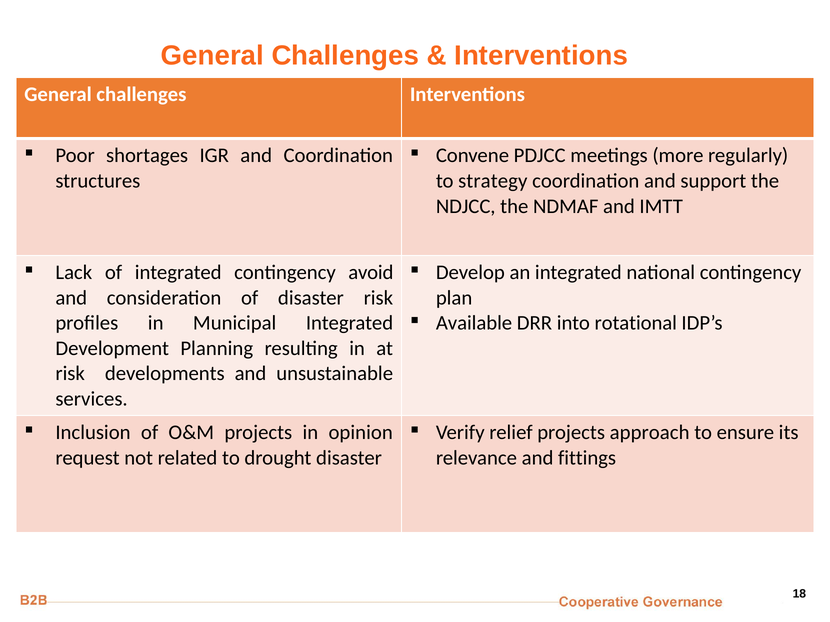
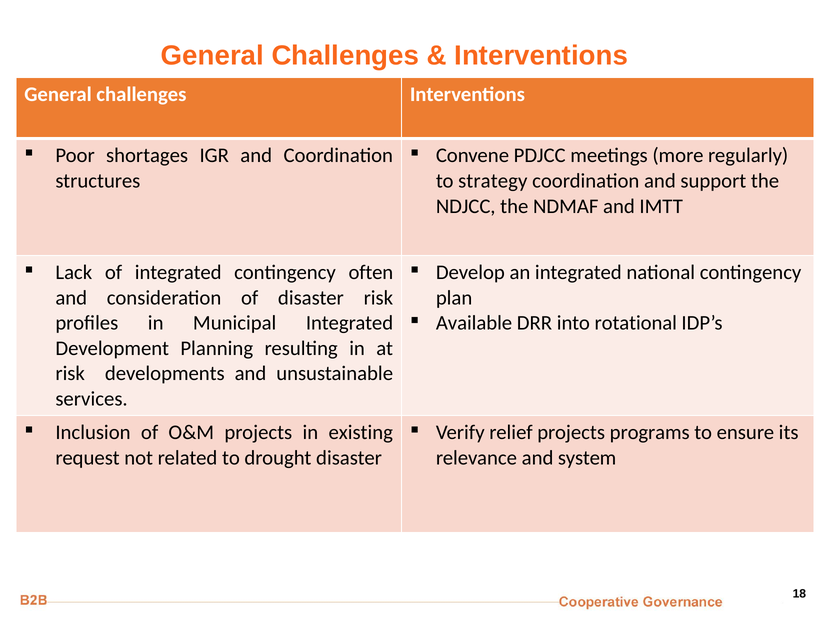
avoid: avoid -> often
opinion: opinion -> existing
approach: approach -> programs
fittings: fittings -> system
